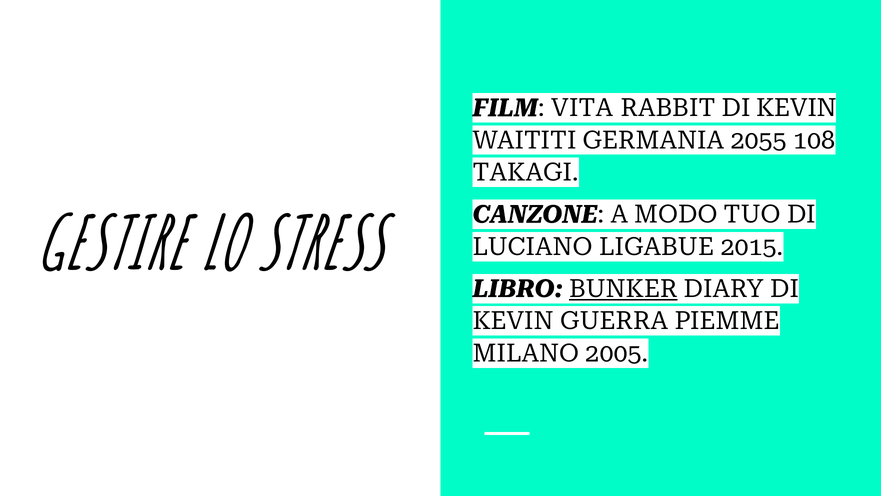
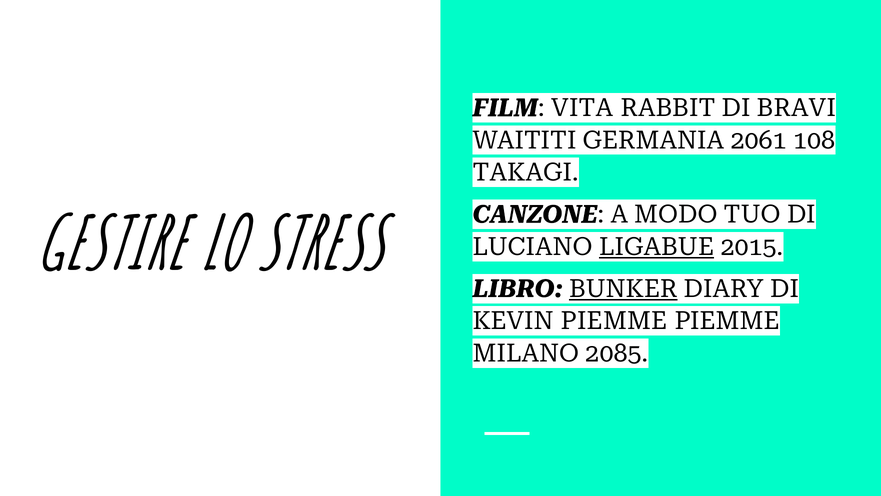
RABBIT DI KEVIN: KEVIN -> BRAVI
2055: 2055 -> 2061
LIGABUE underline: none -> present
KEVIN GUERRA: GUERRA -> PIEMME
2005: 2005 -> 2085
